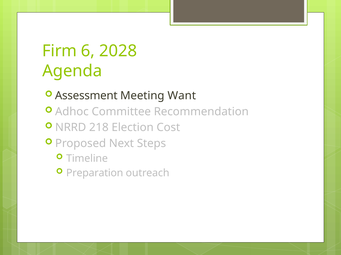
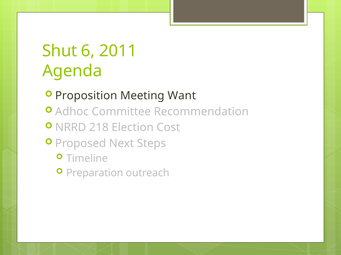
Firm: Firm -> Shut
2028: 2028 -> 2011
Assessment: Assessment -> Proposition
